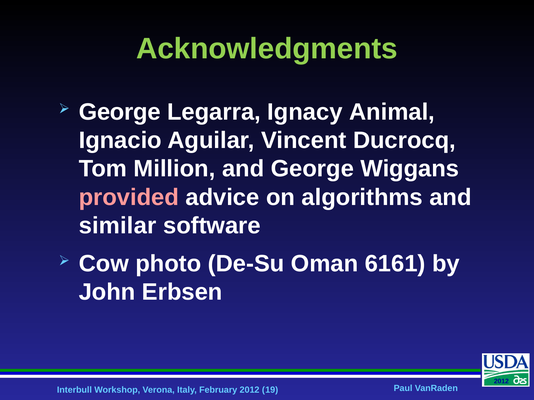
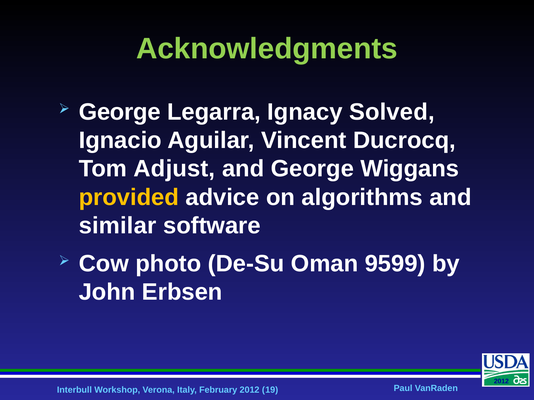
Animal: Animal -> Solved
Million: Million -> Adjust
provided colour: pink -> yellow
6161: 6161 -> 9599
